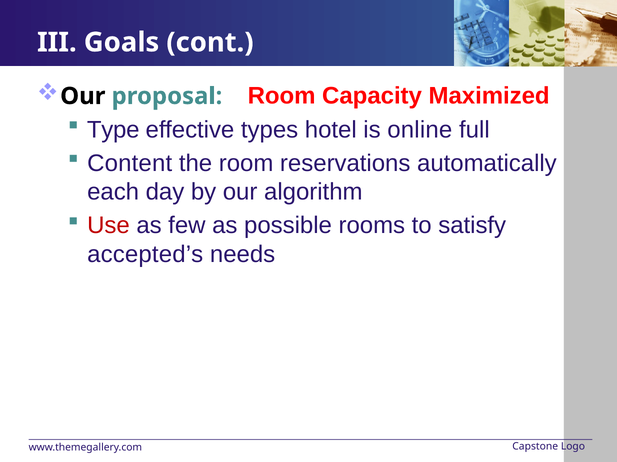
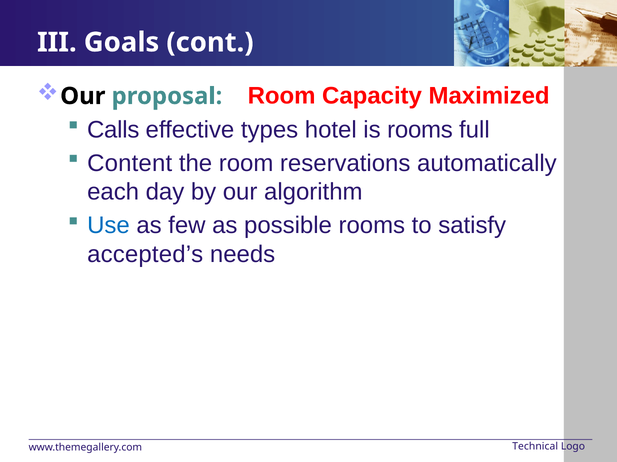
Type: Type -> Calls
is online: online -> rooms
Use colour: red -> blue
Capstone: Capstone -> Technical
